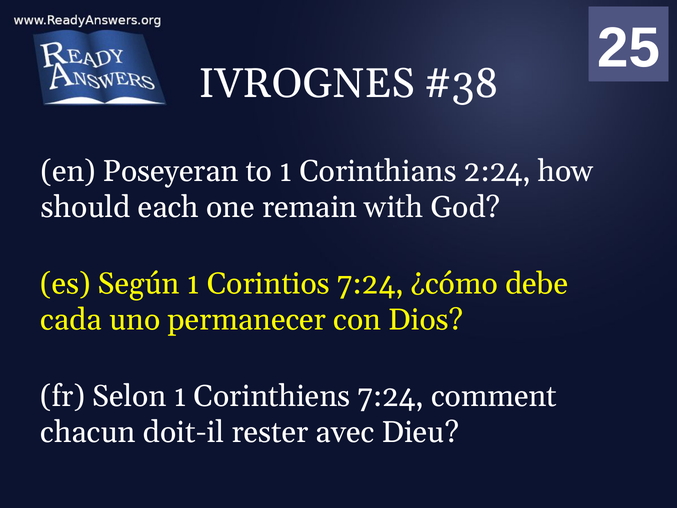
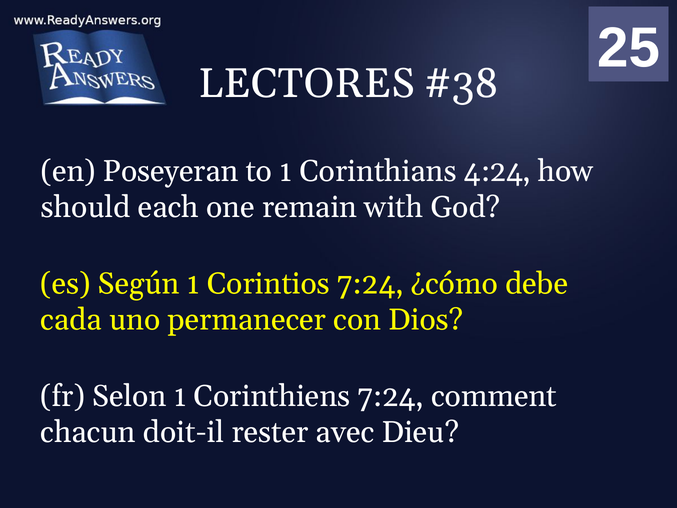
IVROGNES: IVROGNES -> LECTORES
2:24: 2:24 -> 4:24
